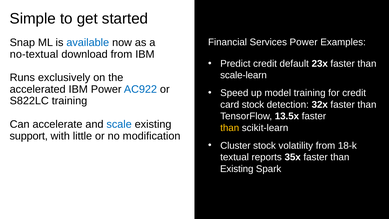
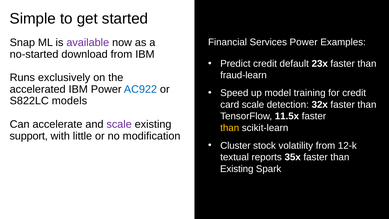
available colour: blue -> purple
no-textual: no-textual -> no-started
scale-learn: scale-learn -> fraud-learn
S822LC training: training -> models
card stock: stock -> scale
13.5x: 13.5x -> 11.5x
scale at (119, 124) colour: blue -> purple
18-k: 18-k -> 12-k
